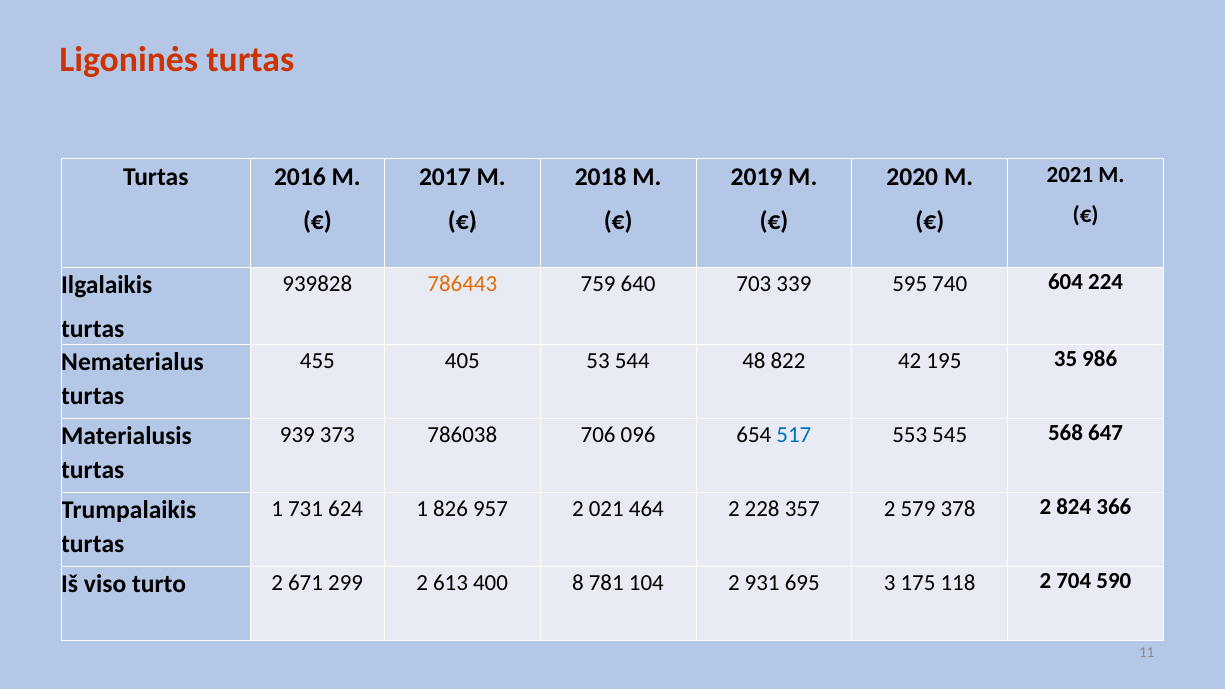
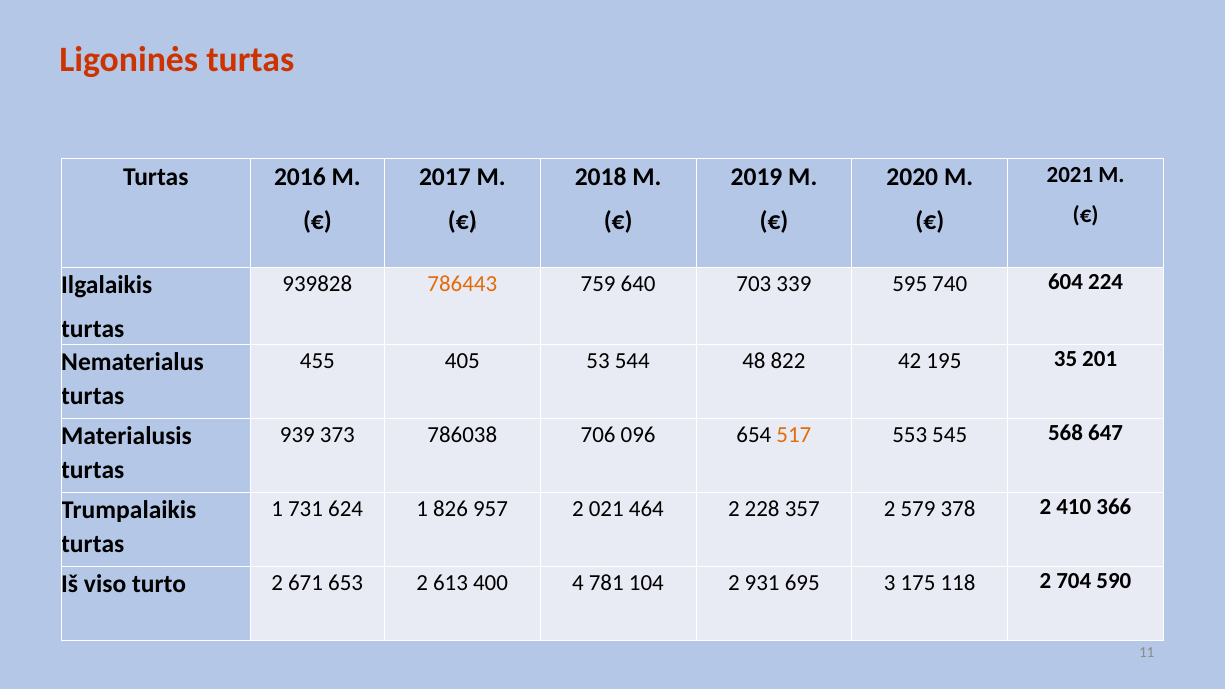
986: 986 -> 201
517 colour: blue -> orange
824: 824 -> 410
299: 299 -> 653
8: 8 -> 4
